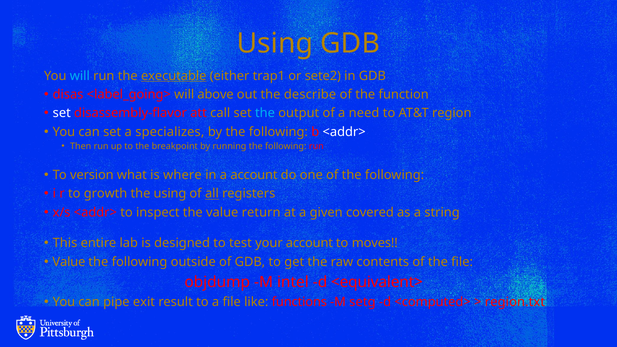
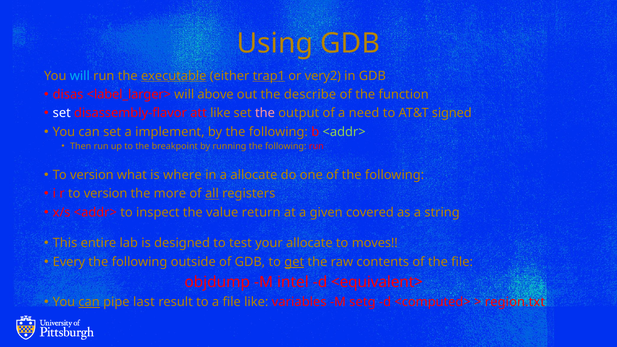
trap1 underline: none -> present
sete2: sete2 -> very2
<label_going>: <label_going> -> <label_larger>
att call: call -> like
the at (265, 113) colour: light blue -> pink
region: region -> signed
specializes: specializes -> implement
<addr> at (344, 132) colour: white -> light green
a account: account -> allocate
r to growth: growth -> version
the using: using -> more
your account: account -> allocate
Value at (69, 262): Value -> Every
get underline: none -> present
can at (89, 302) underline: none -> present
exit: exit -> last
functions: functions -> variables
